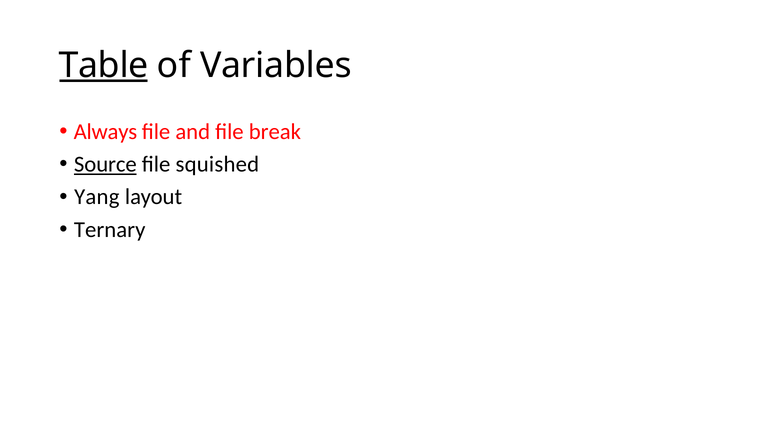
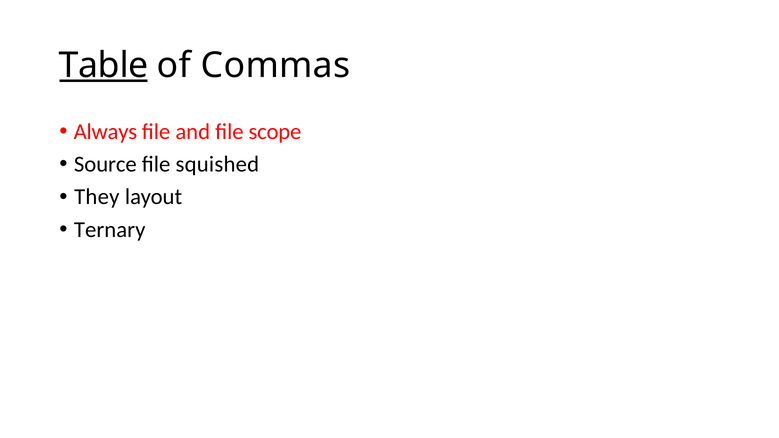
Variables: Variables -> Commas
break: break -> scope
Source underline: present -> none
Yang: Yang -> They
